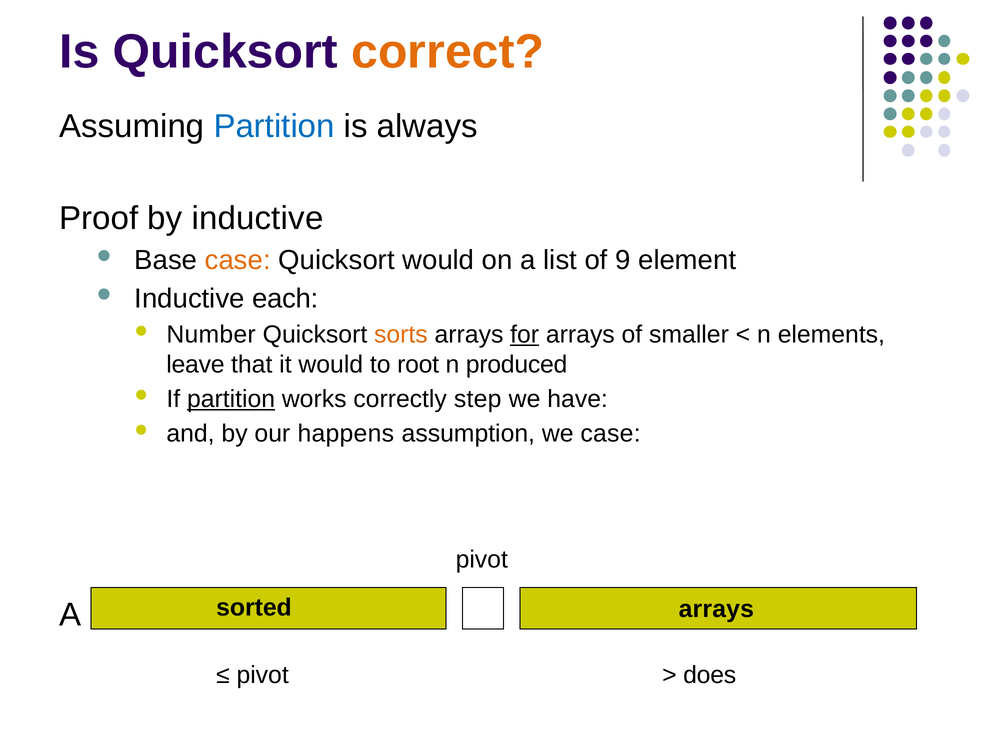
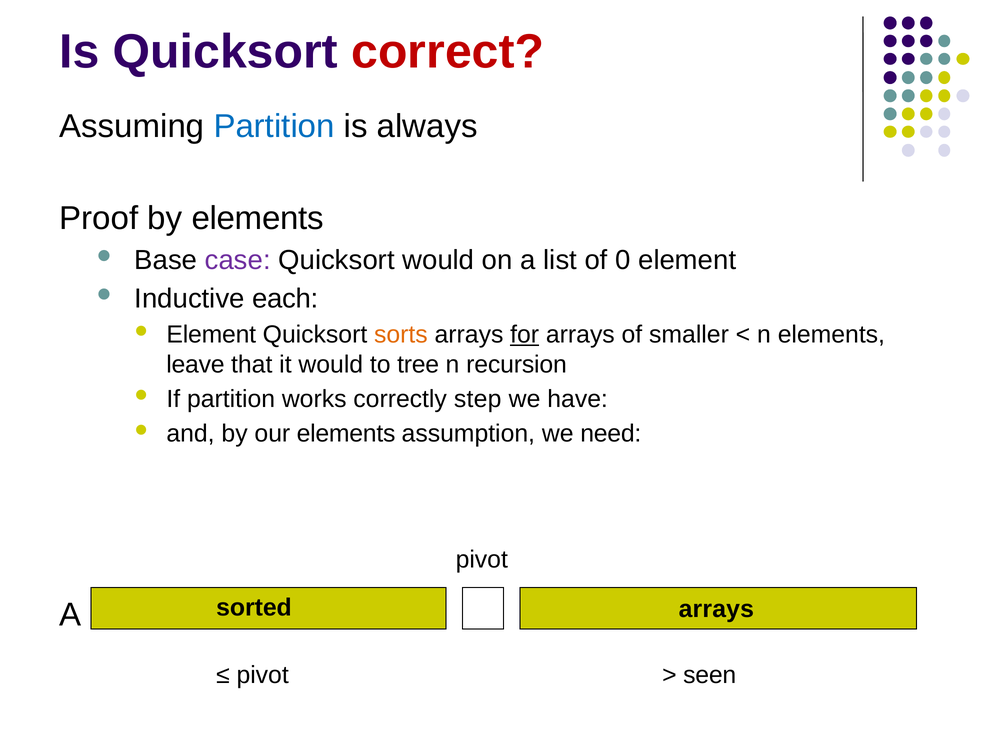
correct colour: orange -> red
by inductive: inductive -> elements
case at (238, 260) colour: orange -> purple
9: 9 -> 0
Number at (211, 335): Number -> Element
root: root -> tree
produced: produced -> recursion
partition at (231, 399) underline: present -> none
our happens: happens -> elements
we case: case -> need
does: does -> seen
